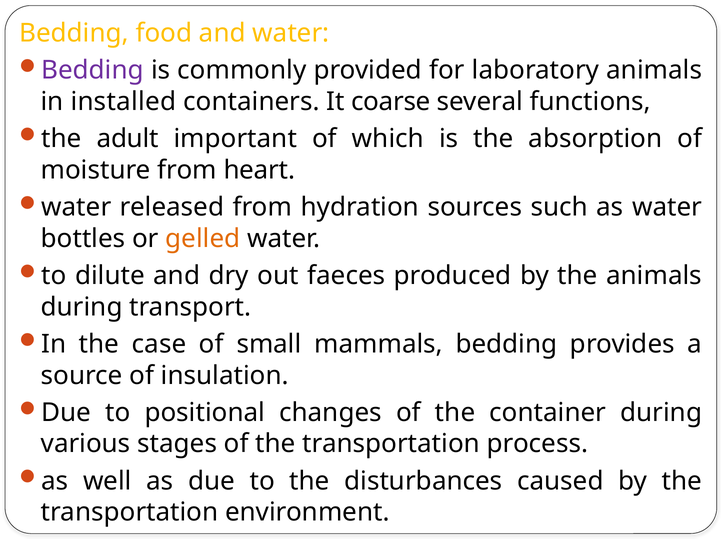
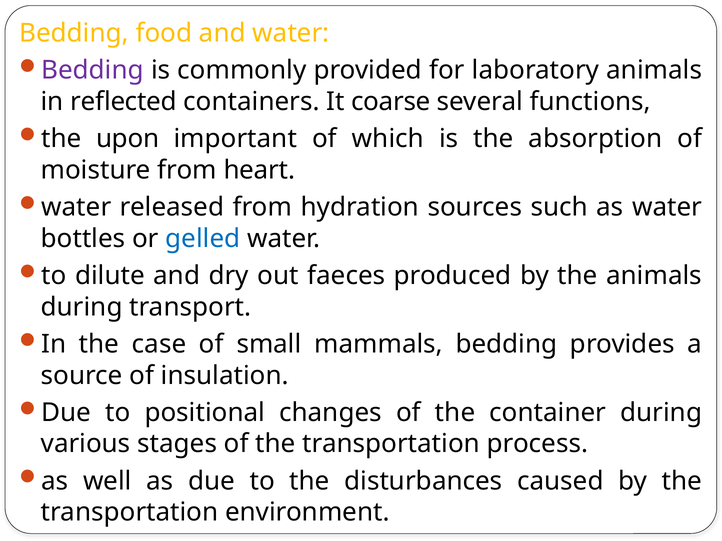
installed: installed -> reflected
adult: adult -> upon
gelled colour: orange -> blue
